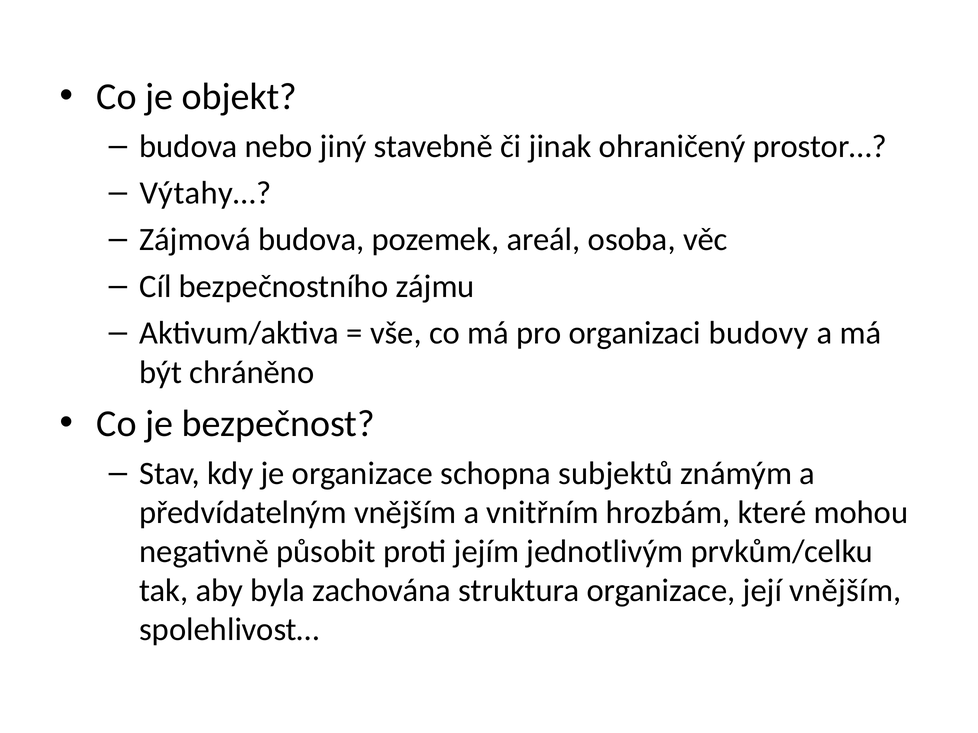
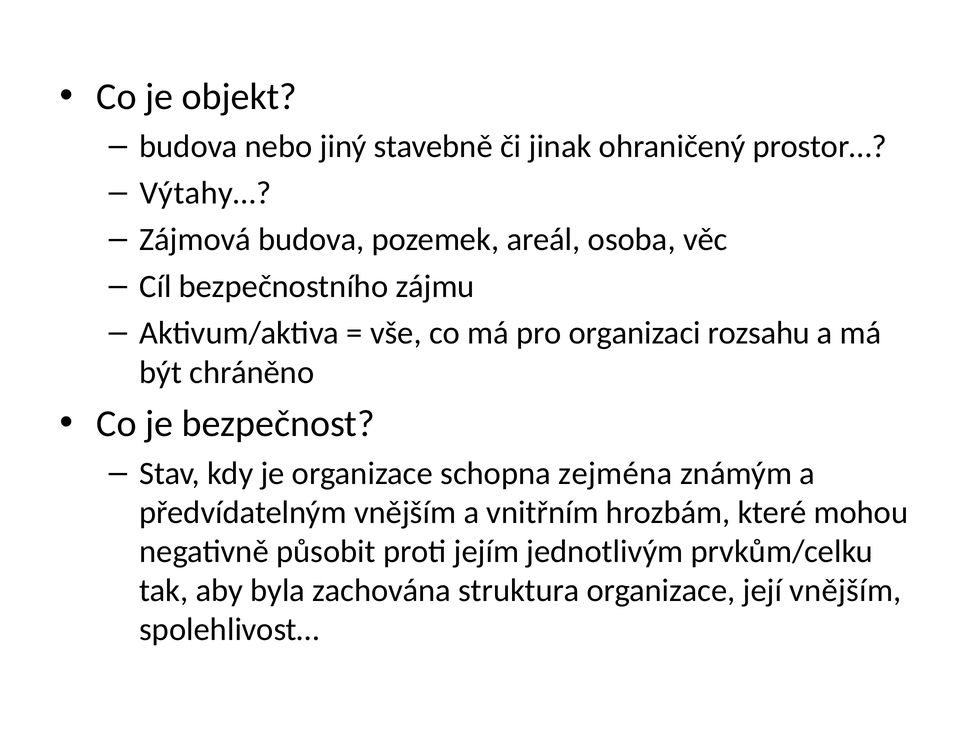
budovy: budovy -> rozsahu
subjektů: subjektů -> zejména
